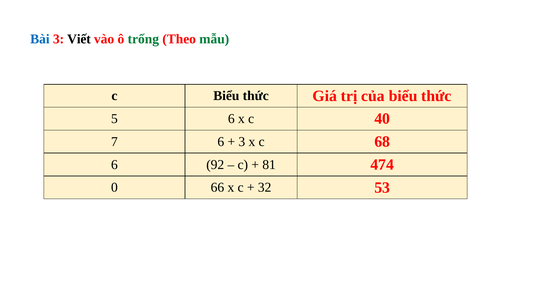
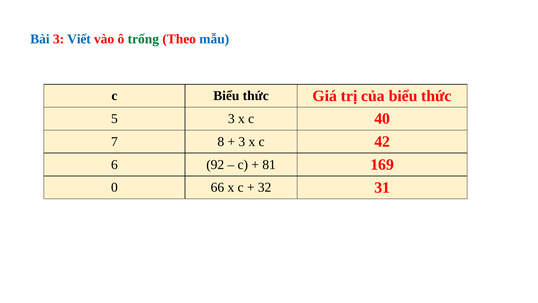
Viết colour: black -> blue
mẫu colour: green -> blue
6 at (231, 119): 6 -> 3
6 at (221, 142): 6 -> 8
68: 68 -> 42
474: 474 -> 169
53: 53 -> 31
